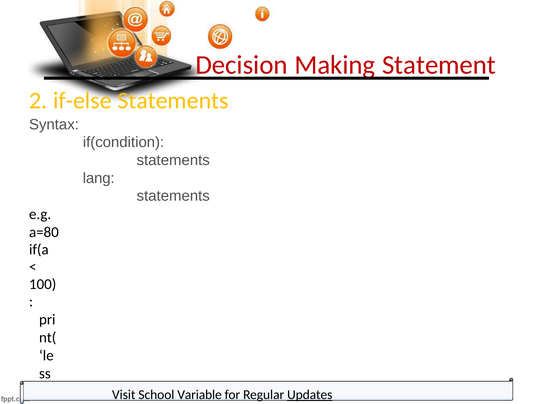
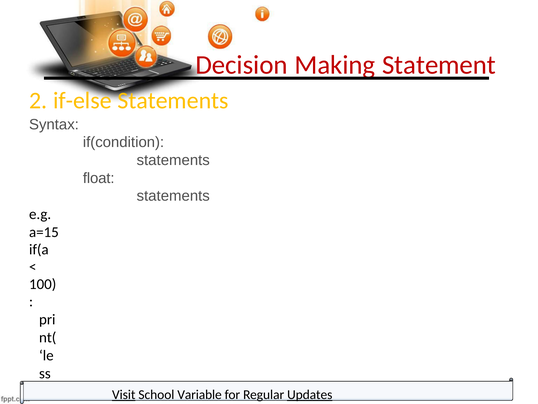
lang: lang -> float
a=80: a=80 -> a=15
Visit underline: none -> present
